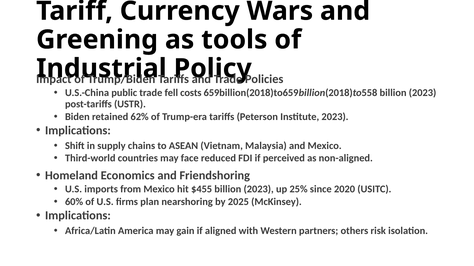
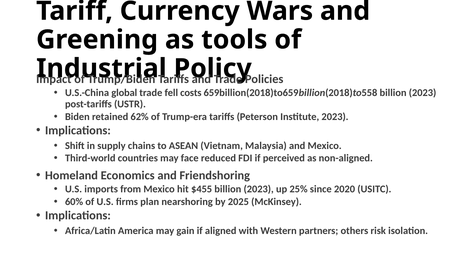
public: public -> global
